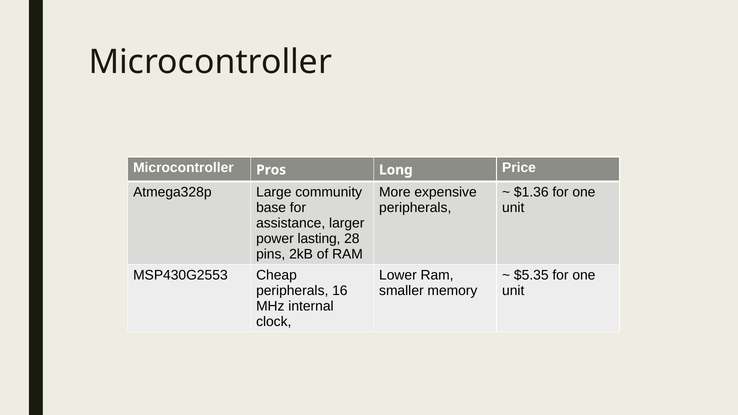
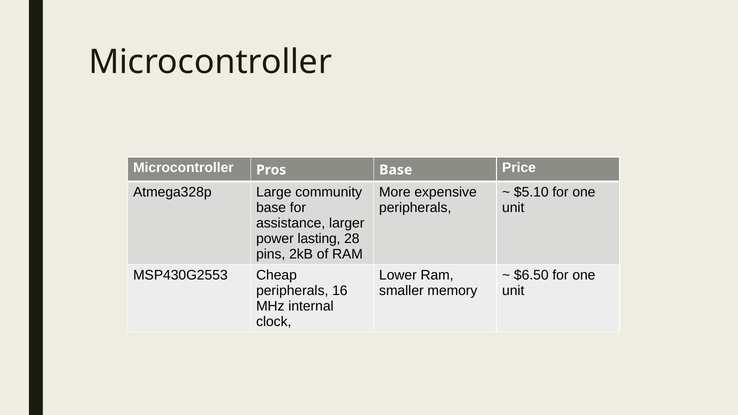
Pros Long: Long -> Base
$1.36: $1.36 -> $5.10
$5.35: $5.35 -> $6.50
